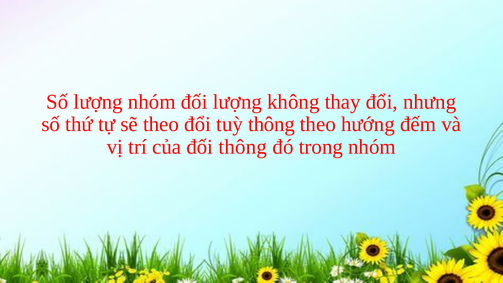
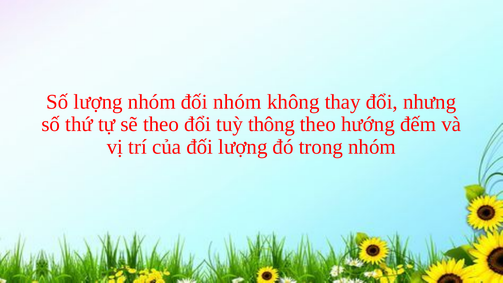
đối lượng: lượng -> nhóm
đối thông: thông -> lượng
